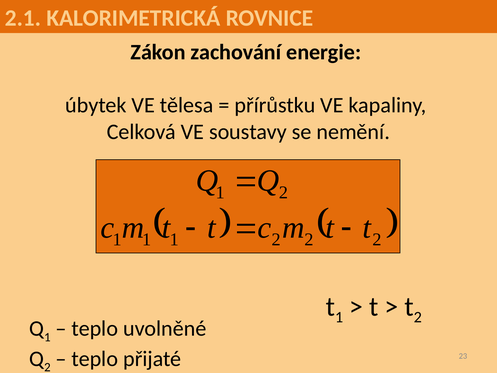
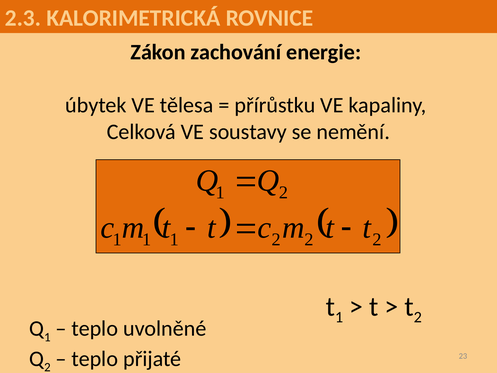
2.1: 2.1 -> 2.3
